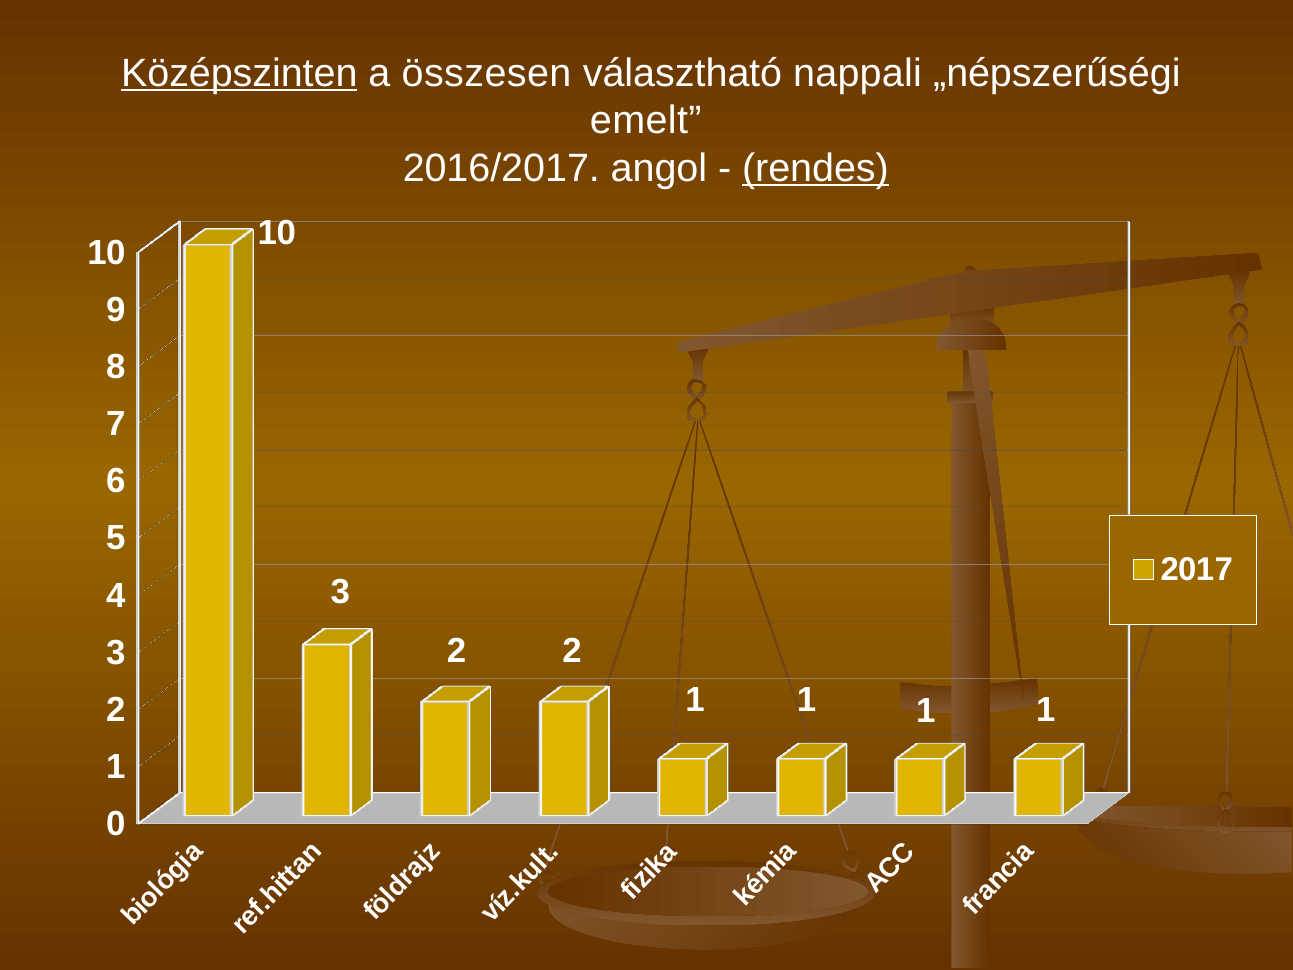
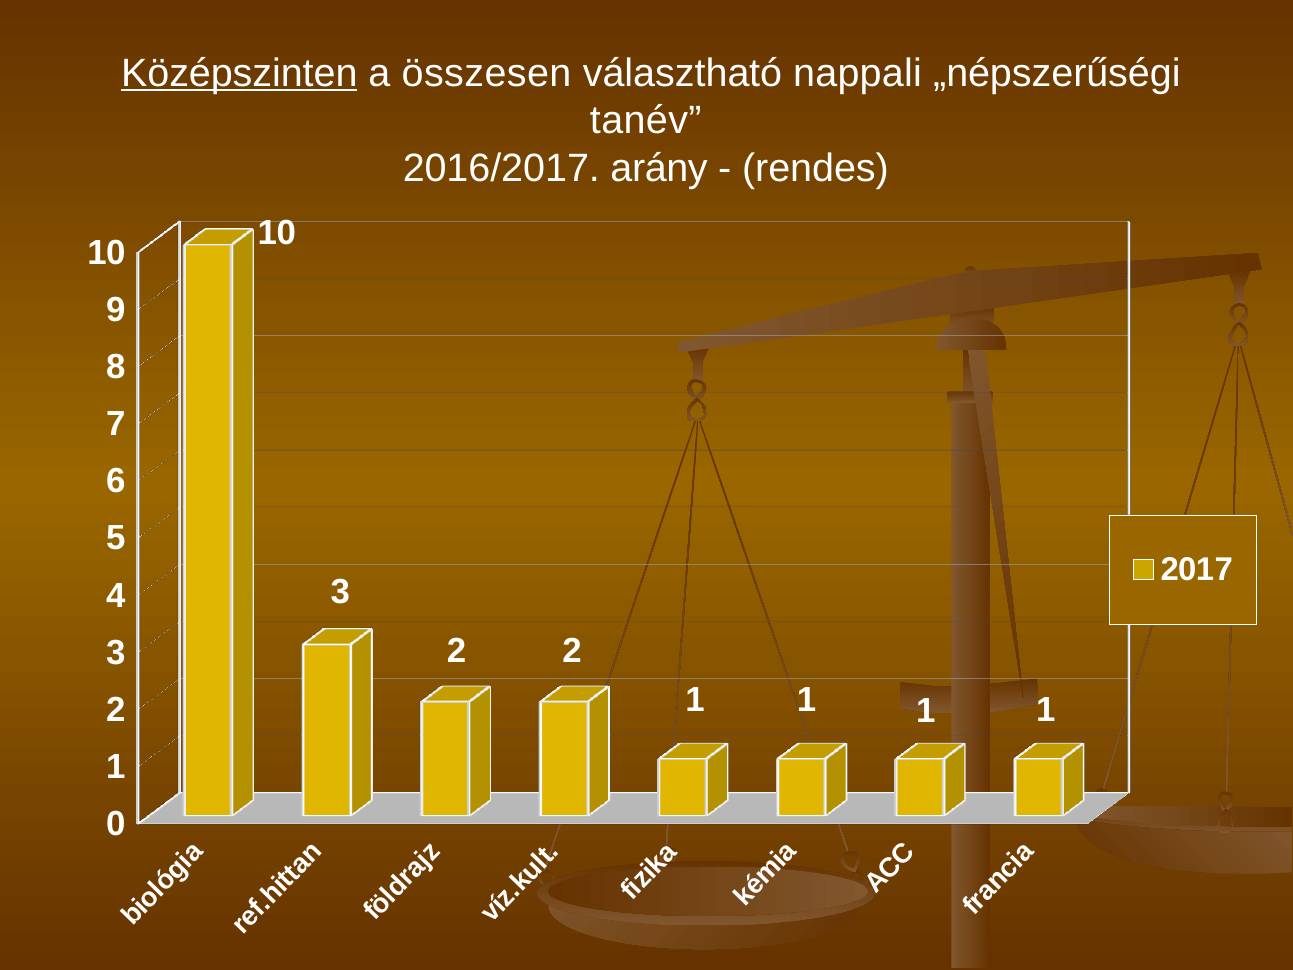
emelt: emelt -> tanév
angol: angol -> arány
rendes underline: present -> none
